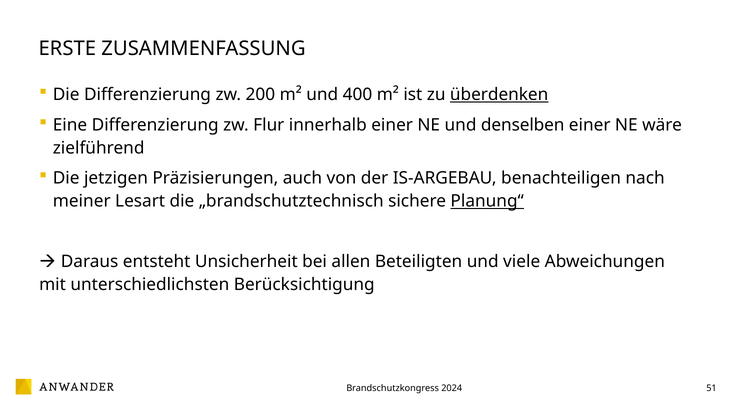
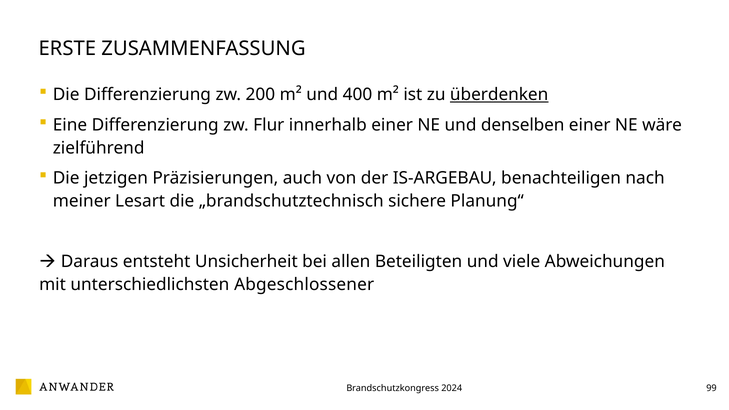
Planung“ underline: present -> none
Berücksichtigung: Berücksichtigung -> Abgeschlossener
51: 51 -> 99
